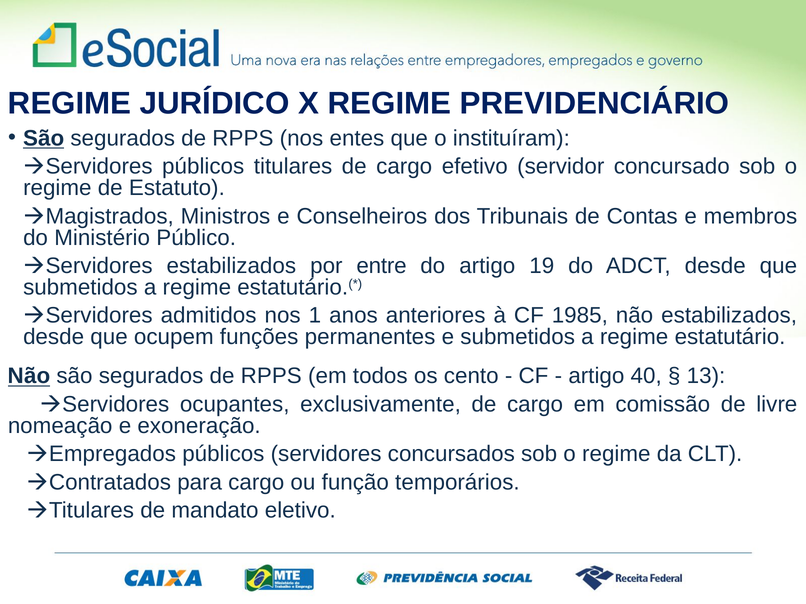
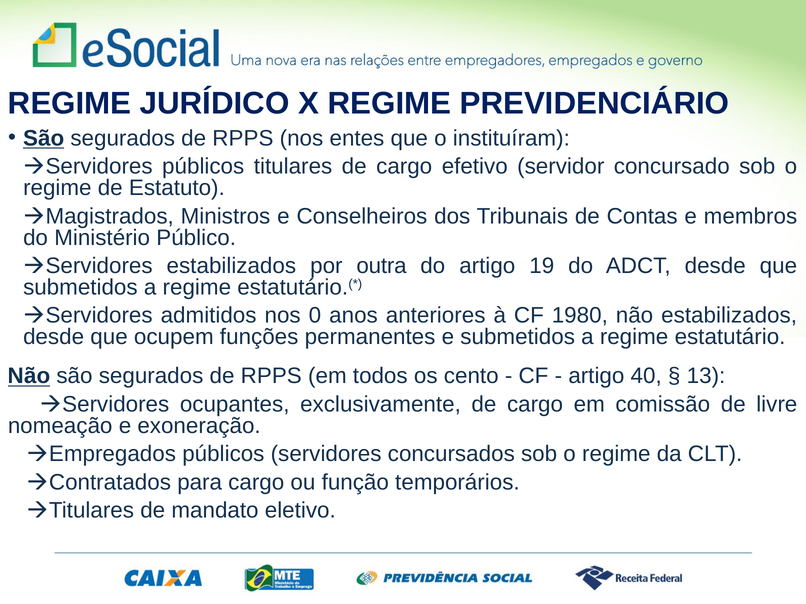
entre: entre -> outra
1: 1 -> 0
1985: 1985 -> 1980
